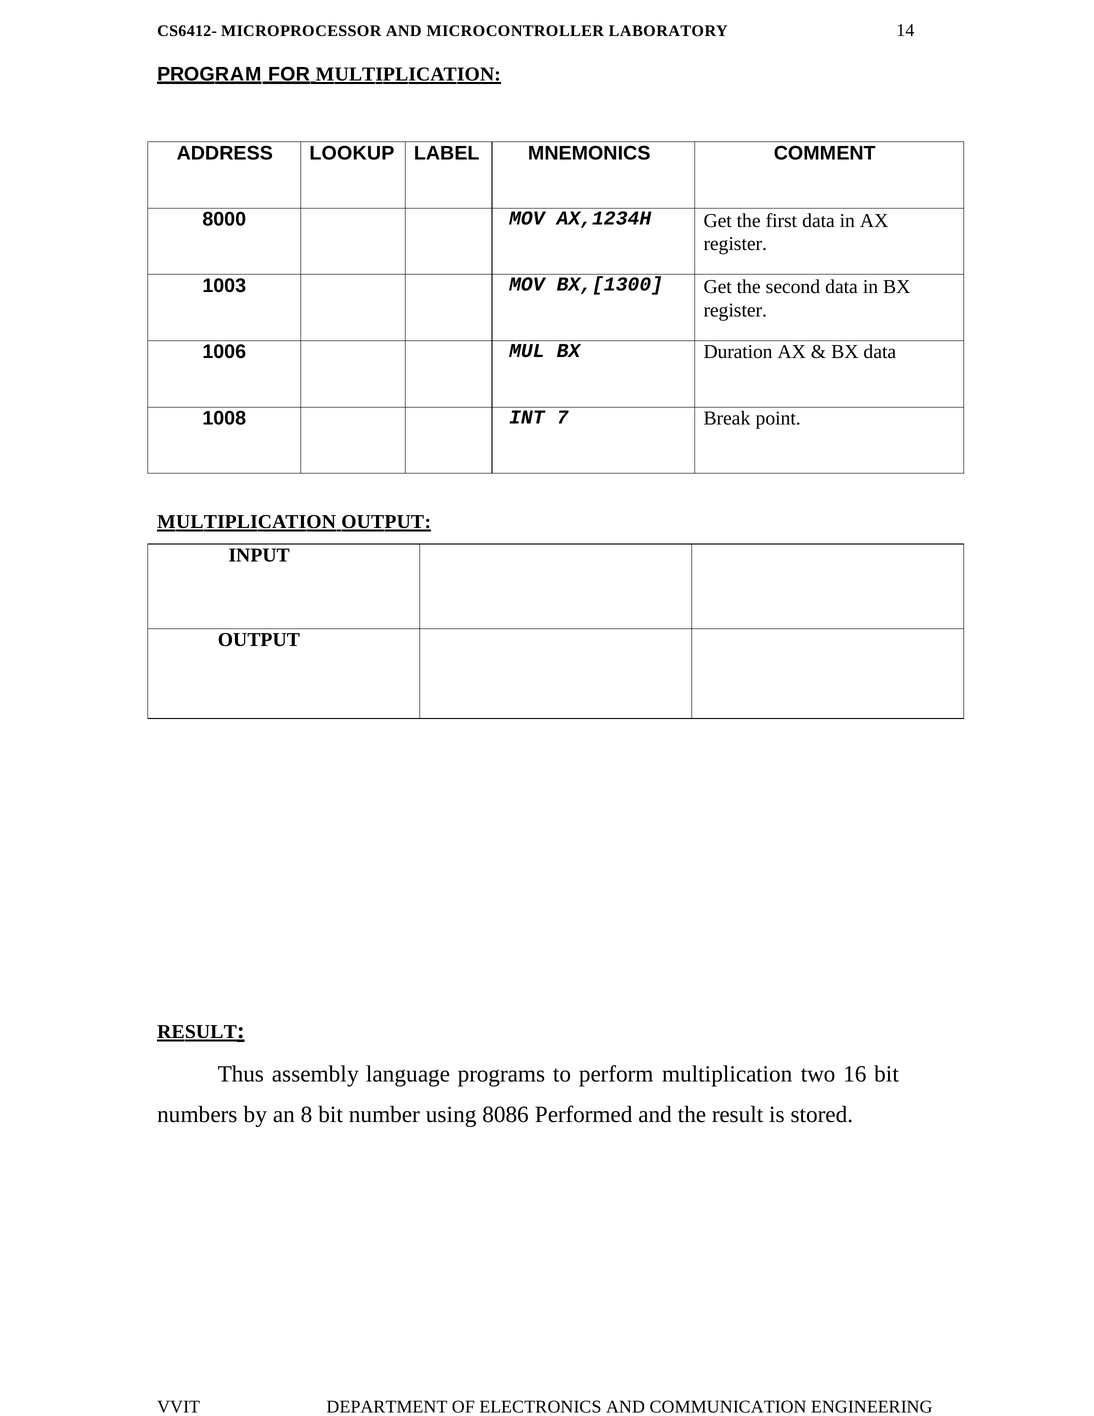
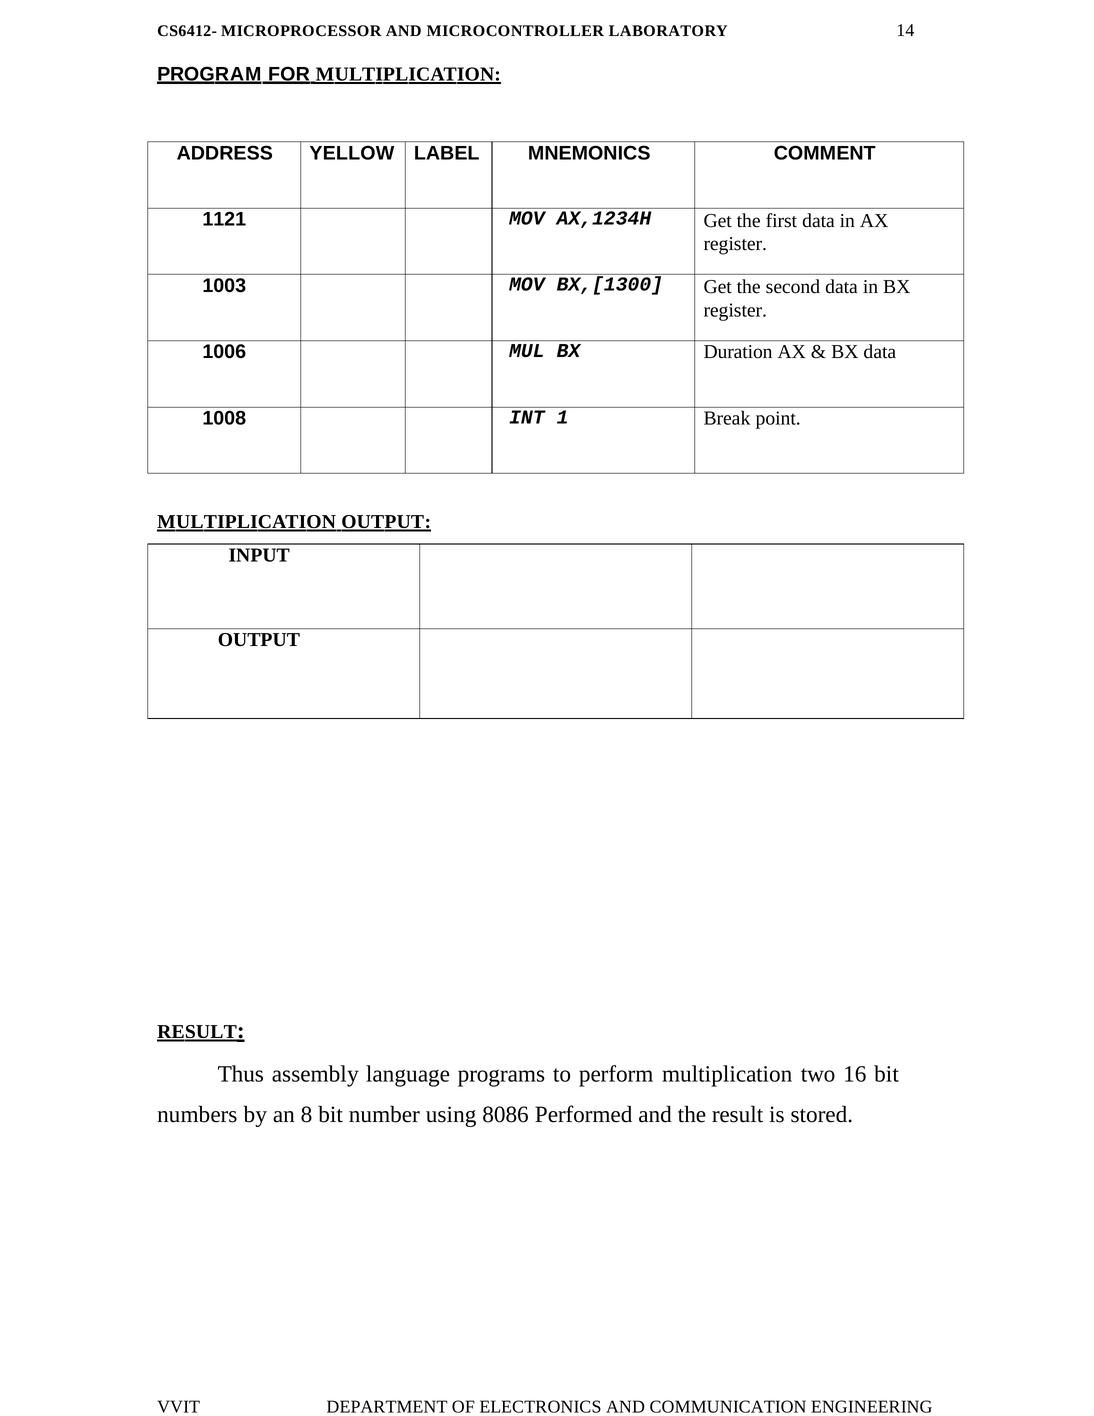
LOOKUP: LOOKUP -> YELLOW
8000: 8000 -> 1121
7: 7 -> 1
